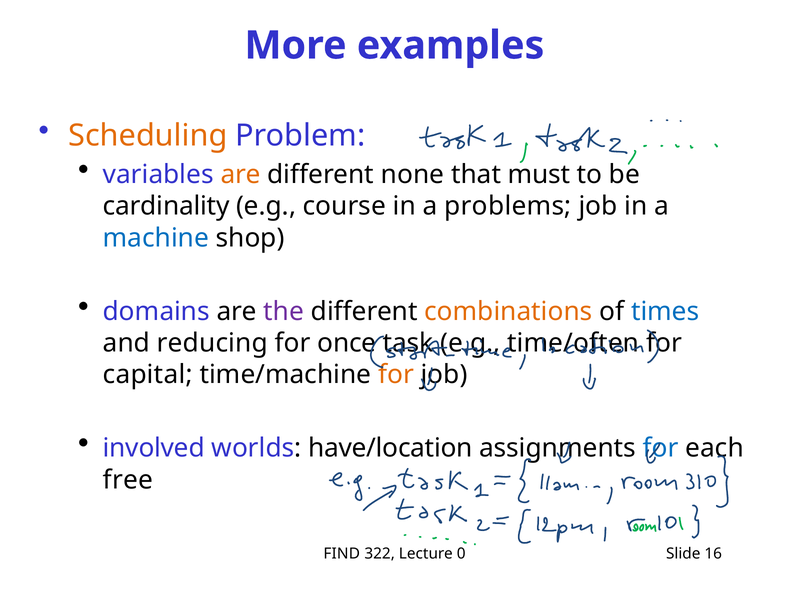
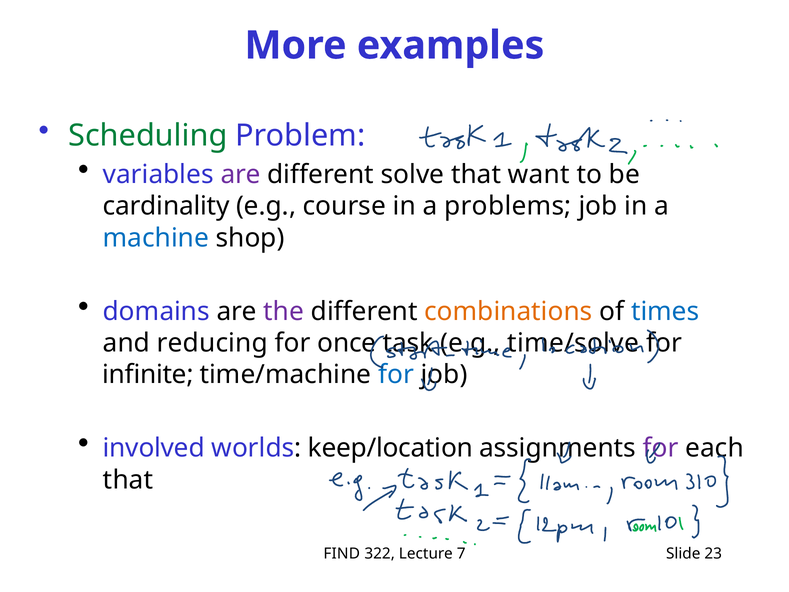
Scheduling colour: orange -> green
are at (241, 175) colour: orange -> purple
none: none -> solve
must: must -> want
time/often: time/often -> time/solve
capital: capital -> infinite
for at (396, 374) colour: orange -> blue
have/location: have/location -> keep/location
for at (661, 448) colour: blue -> purple
free at (128, 480): free -> that
0: 0 -> 7
16: 16 -> 23
